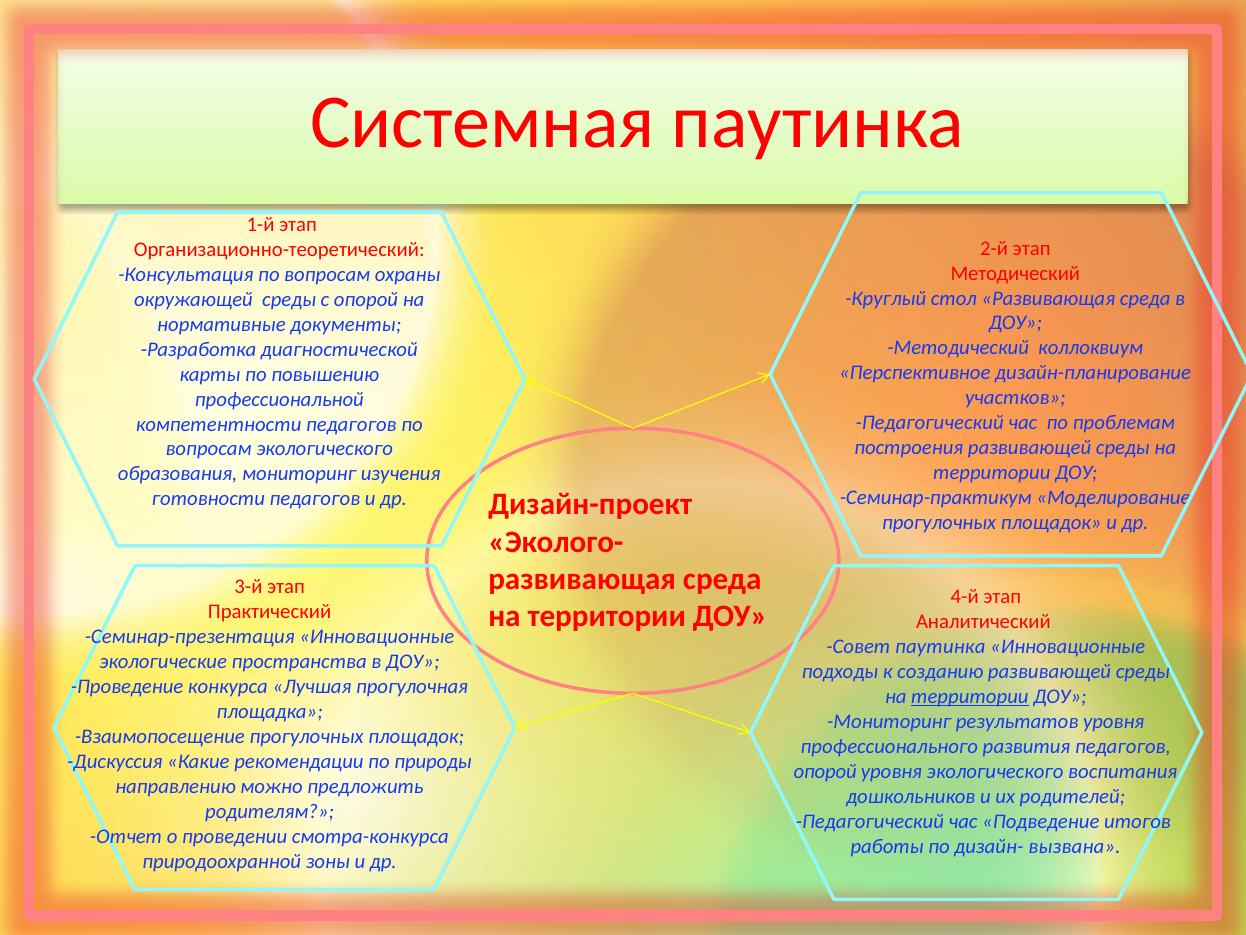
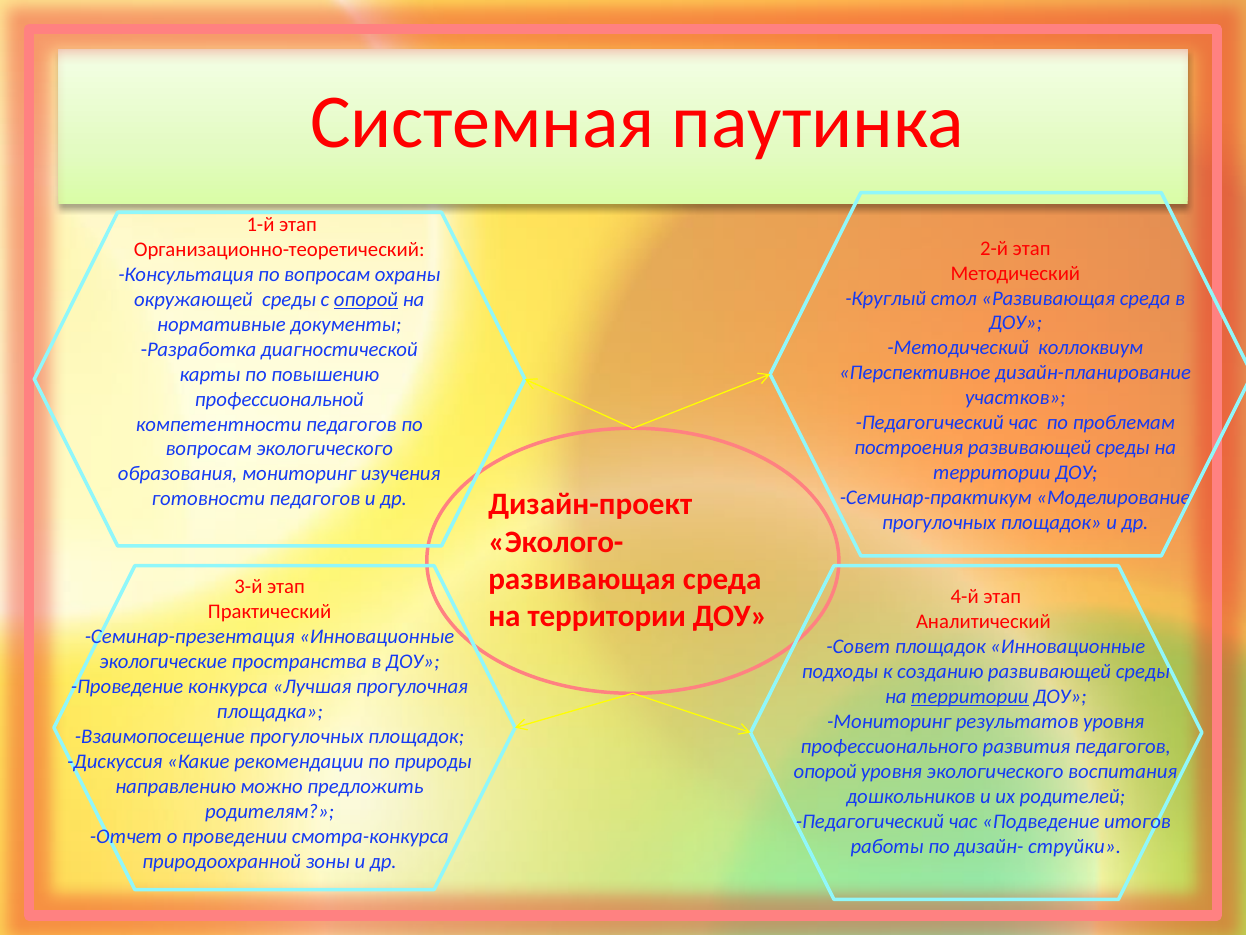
опорой at (366, 299) underline: none -> present
Совет паутинка: паутинка -> площадок
вызвана: вызвана -> струйки
